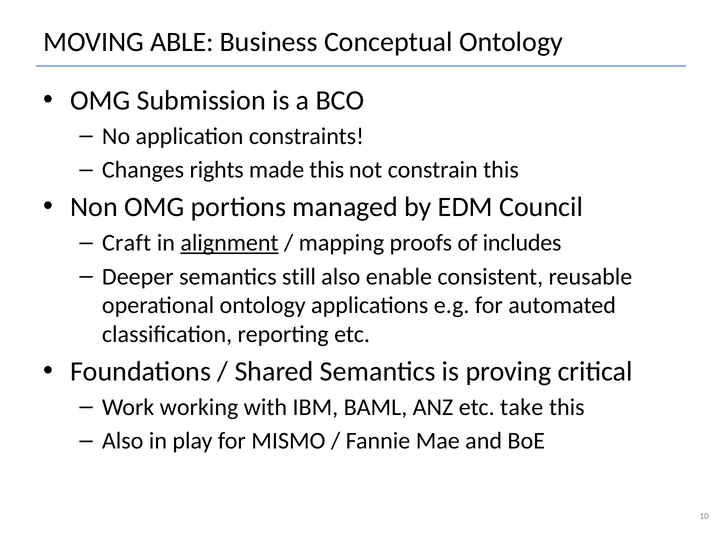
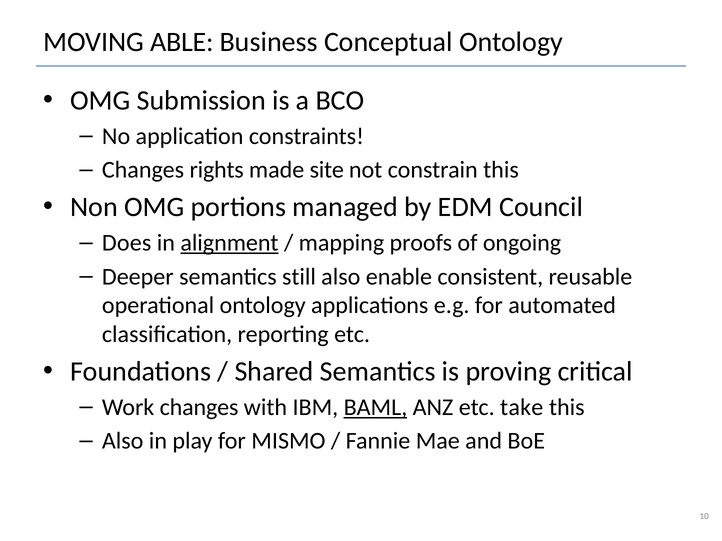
made this: this -> site
Craft: Craft -> Does
includes: includes -> ongoing
Work working: working -> changes
BAML underline: none -> present
